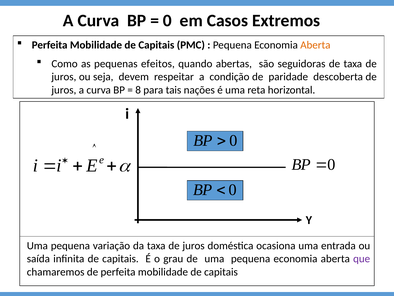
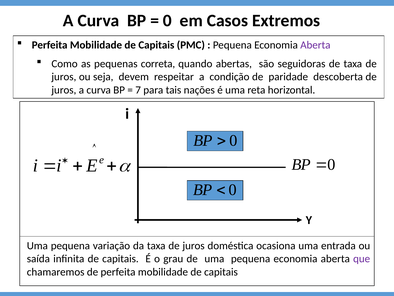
Aberta at (315, 45) colour: orange -> purple
efeitos: efeitos -> correta
8: 8 -> 7
